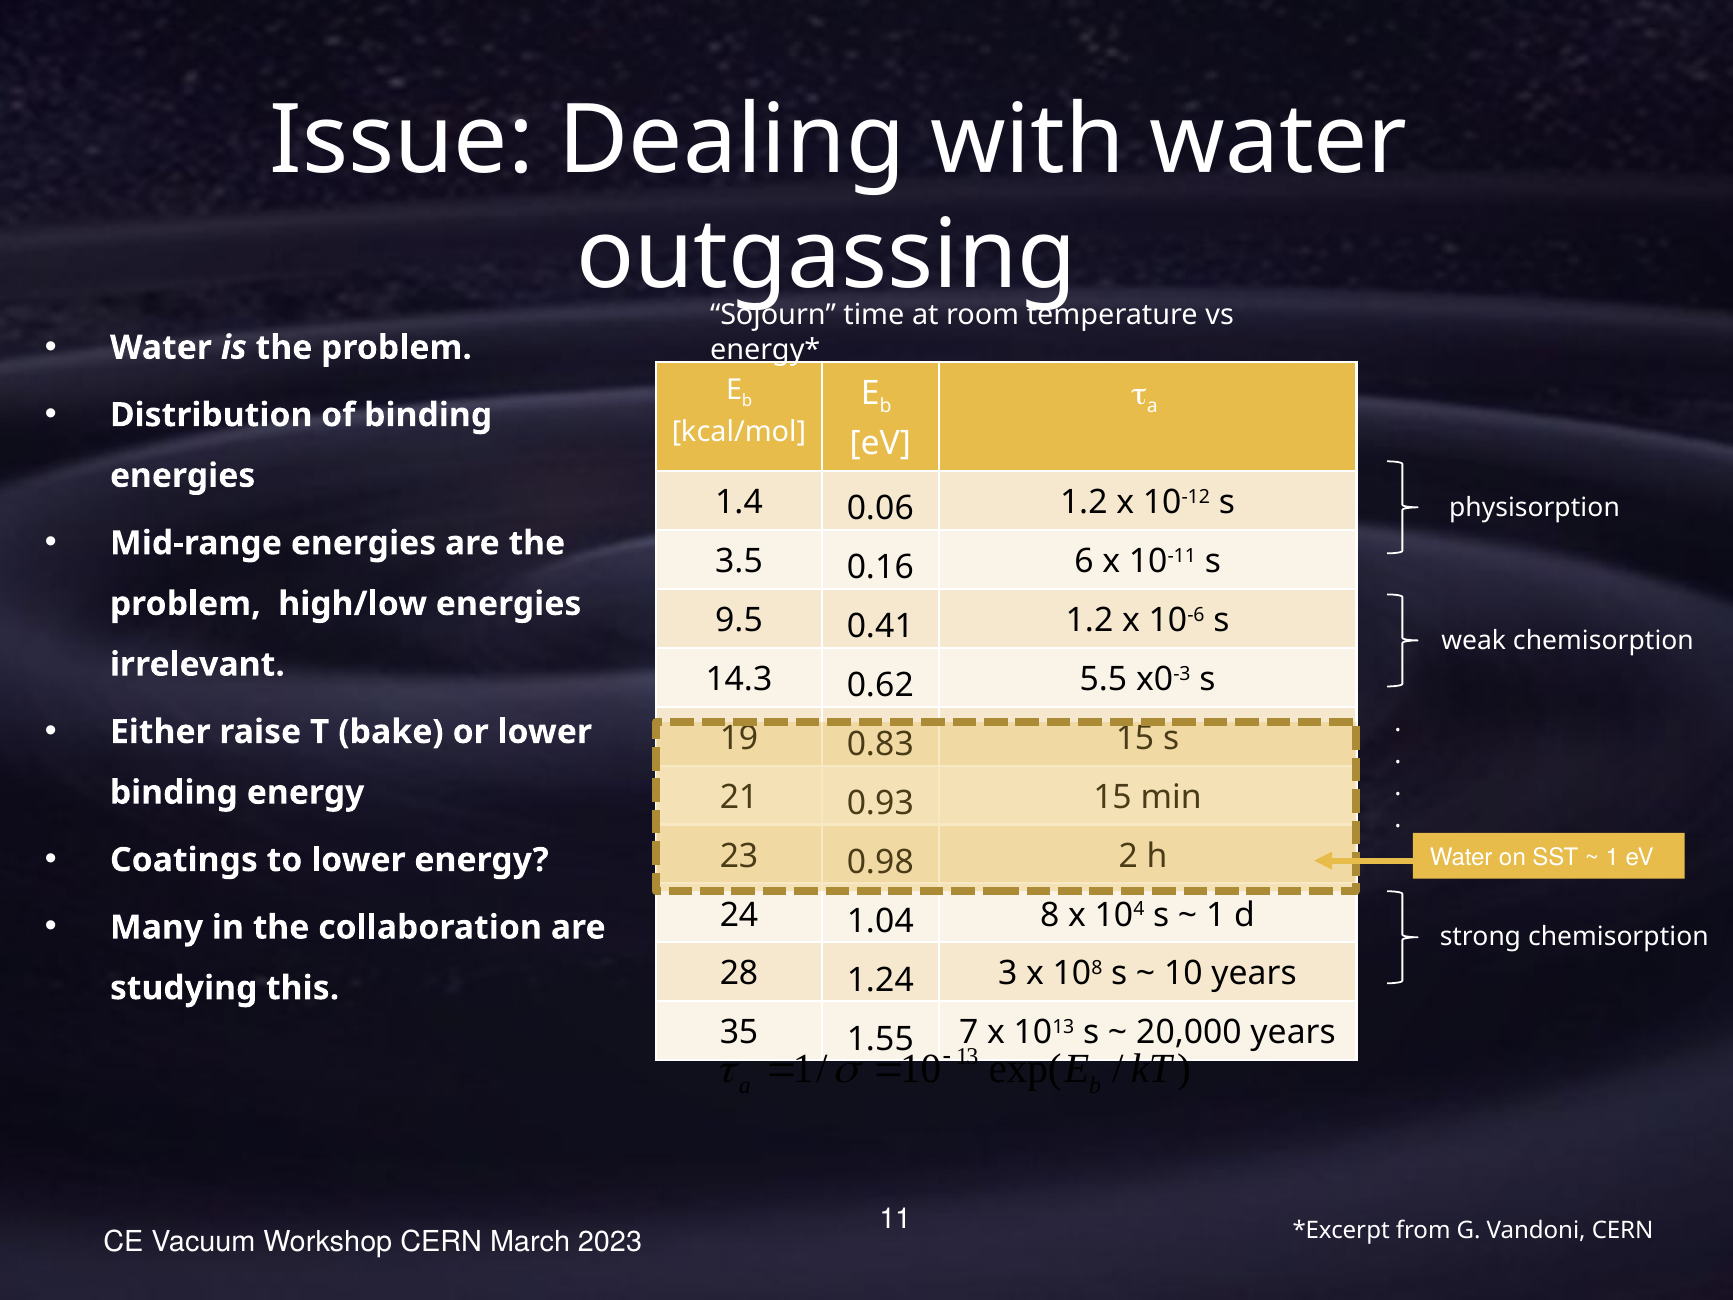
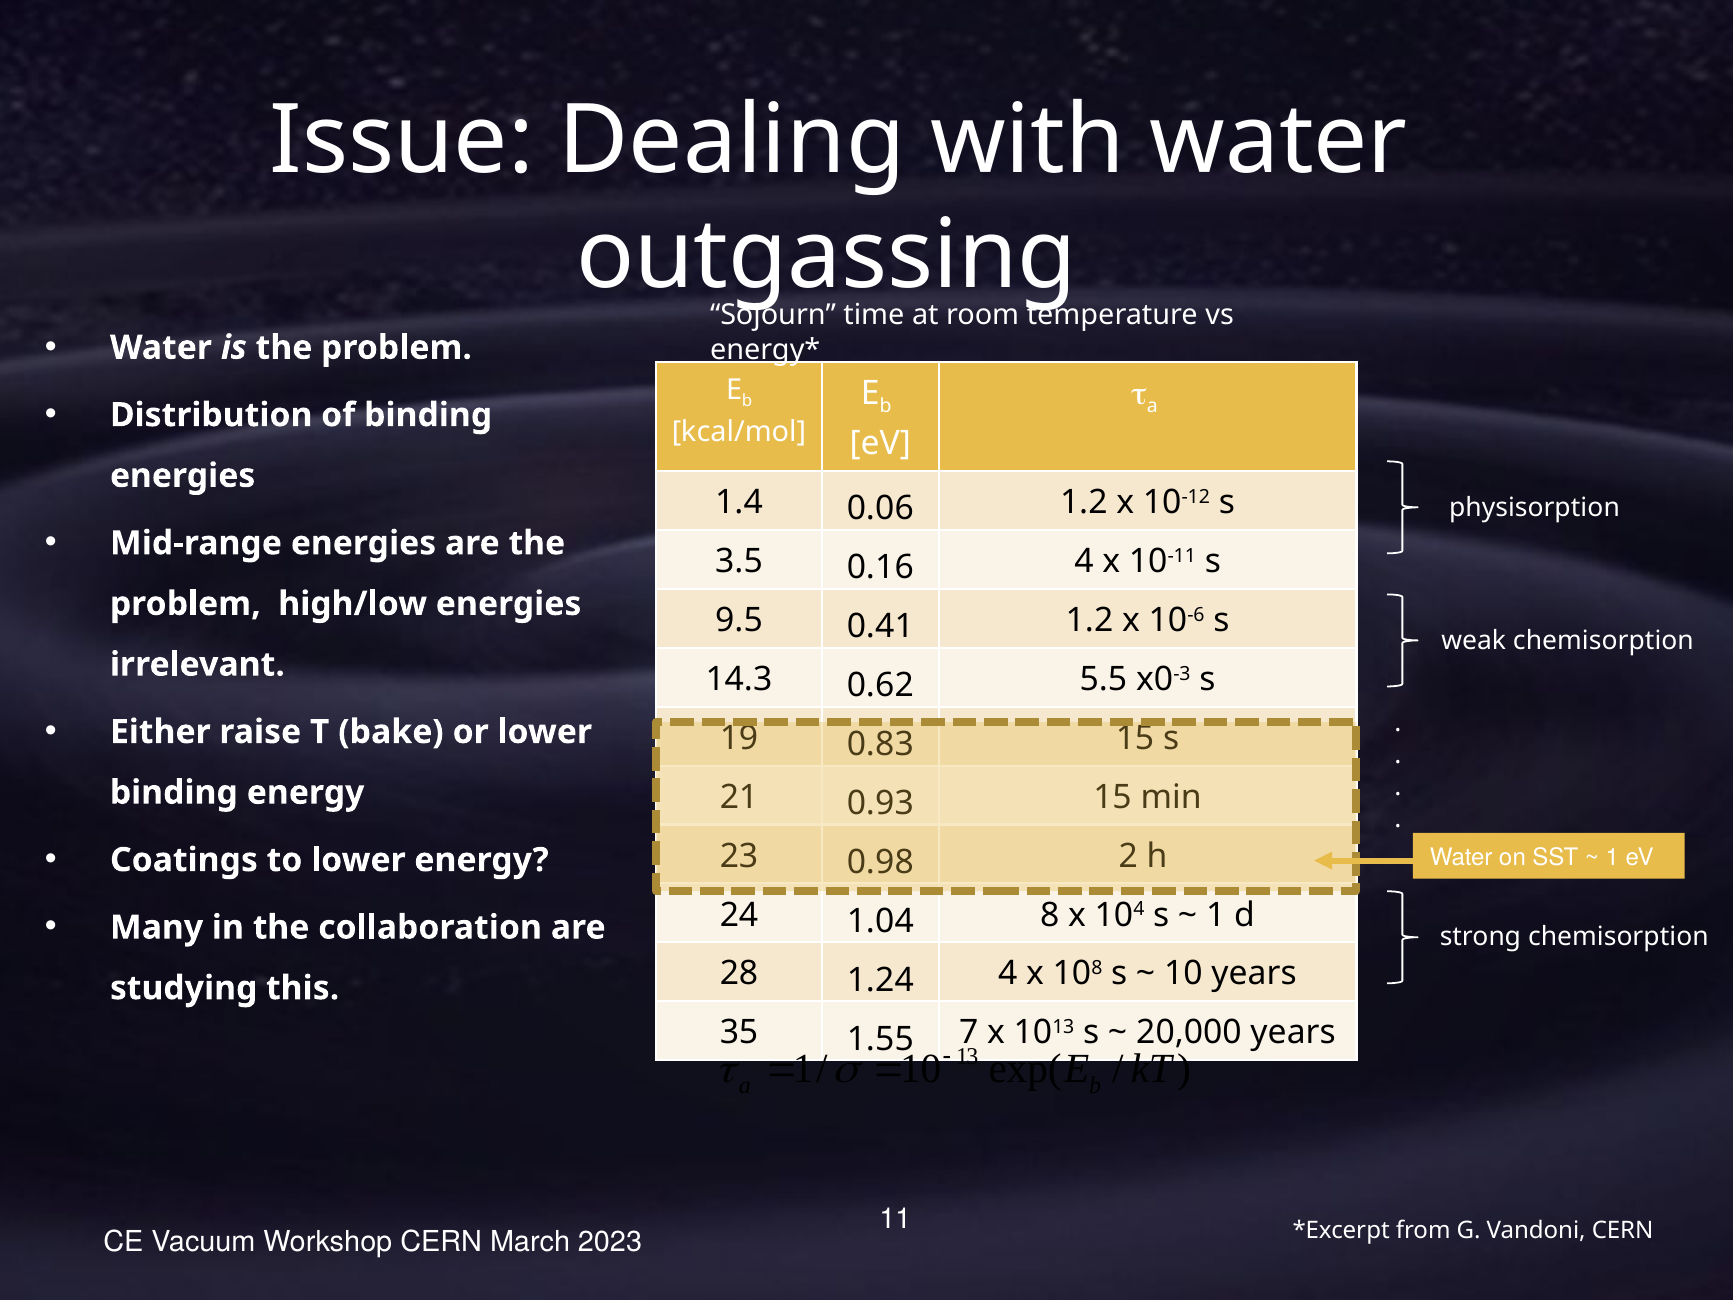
6 at (1084, 561): 6 -> 4
3 at (1008, 974): 3 -> 4
